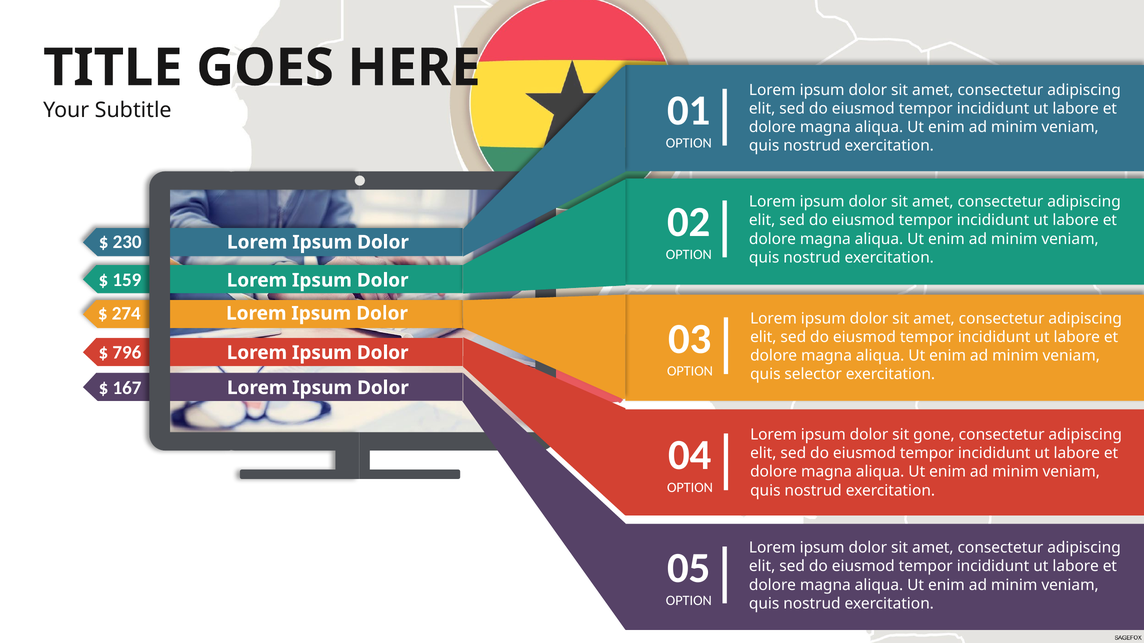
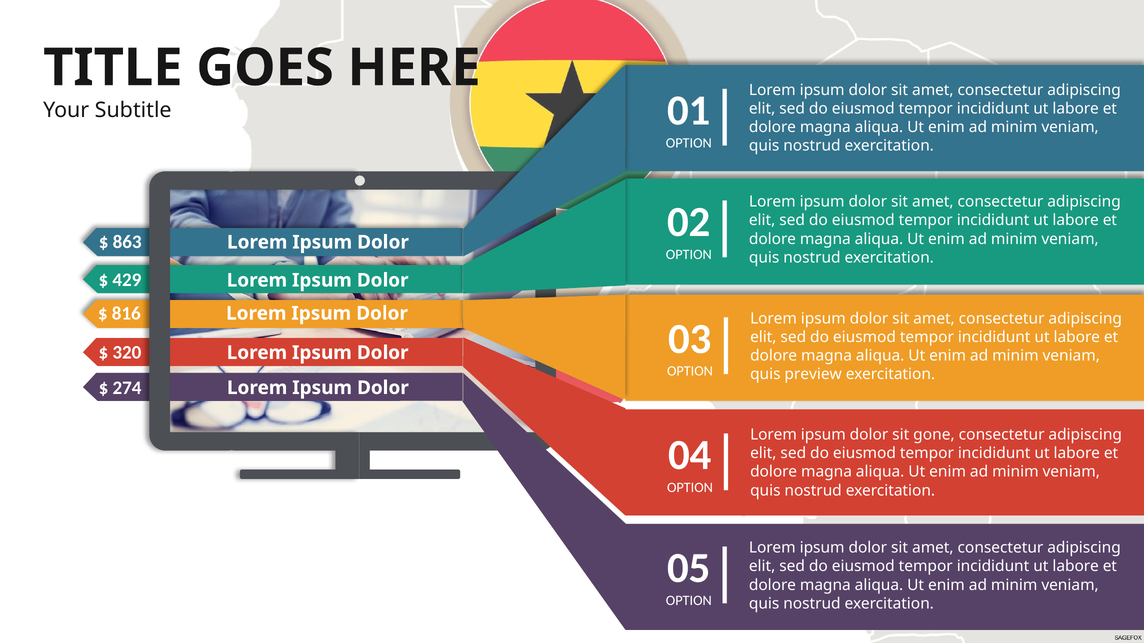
230: 230 -> 863
159: 159 -> 429
274: 274 -> 816
796: 796 -> 320
selector: selector -> preview
167: 167 -> 274
